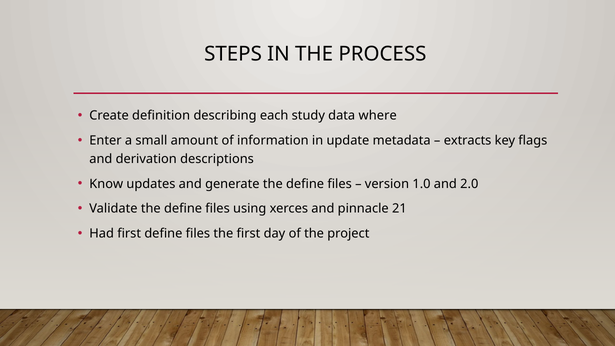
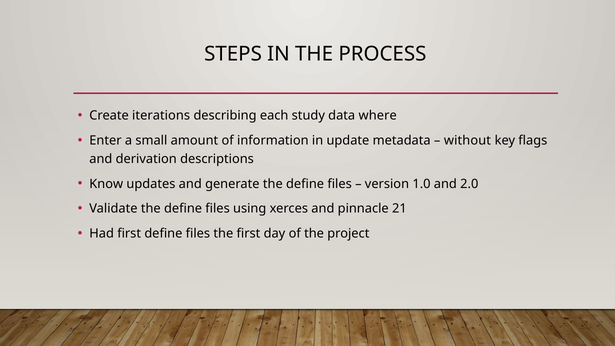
definition: definition -> iterations
extracts: extracts -> without
